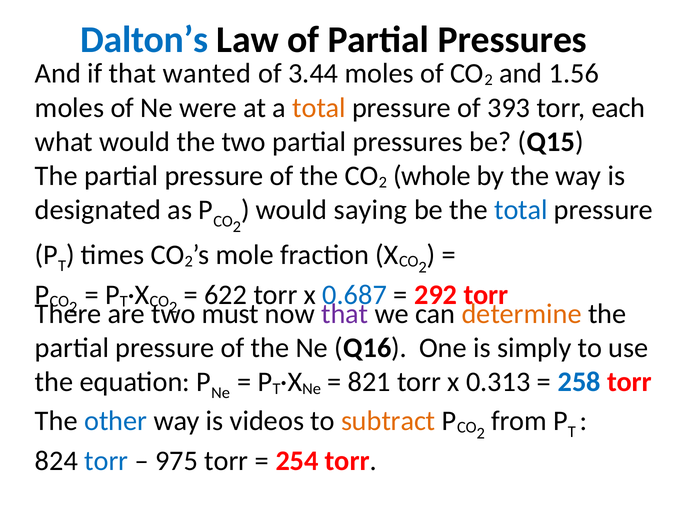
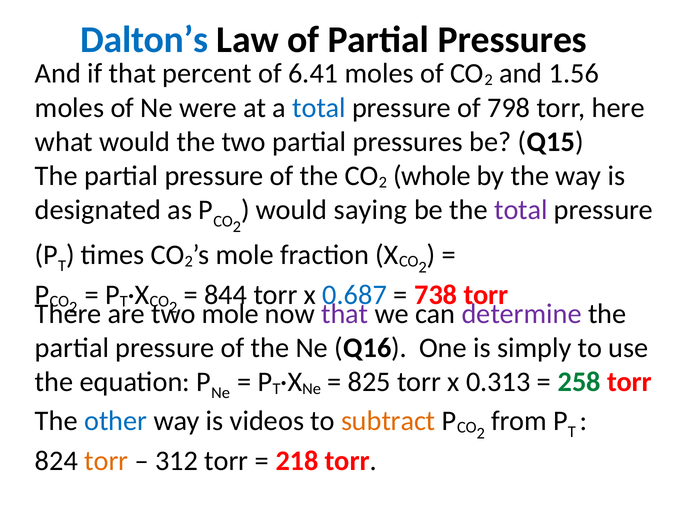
wanted: wanted -> percent
3.44: 3.44 -> 6.41
total at (319, 108) colour: orange -> blue
393: 393 -> 798
each: each -> here
total at (521, 210) colour: blue -> purple
622: 622 -> 844
292: 292 -> 738
must at (230, 314): must -> mole
determine colour: orange -> purple
821: 821 -> 825
258 colour: blue -> green
torr at (106, 461) colour: blue -> orange
975: 975 -> 312
254: 254 -> 218
